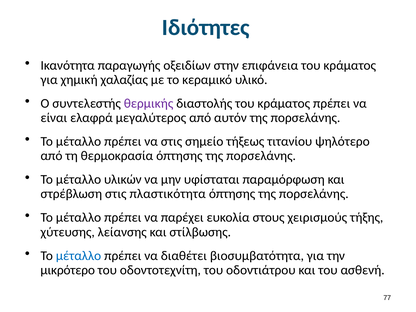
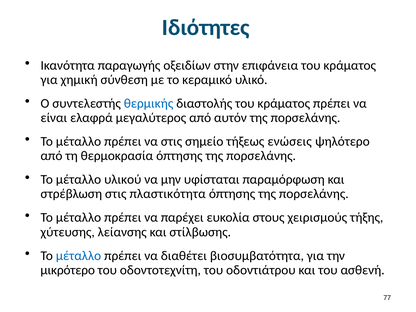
χαλαζίας: χαλαζίας -> σύνθεση
θερμικής colour: purple -> blue
τιτανίου: τιτανίου -> ενώσεις
υλικών: υλικών -> υλικού
